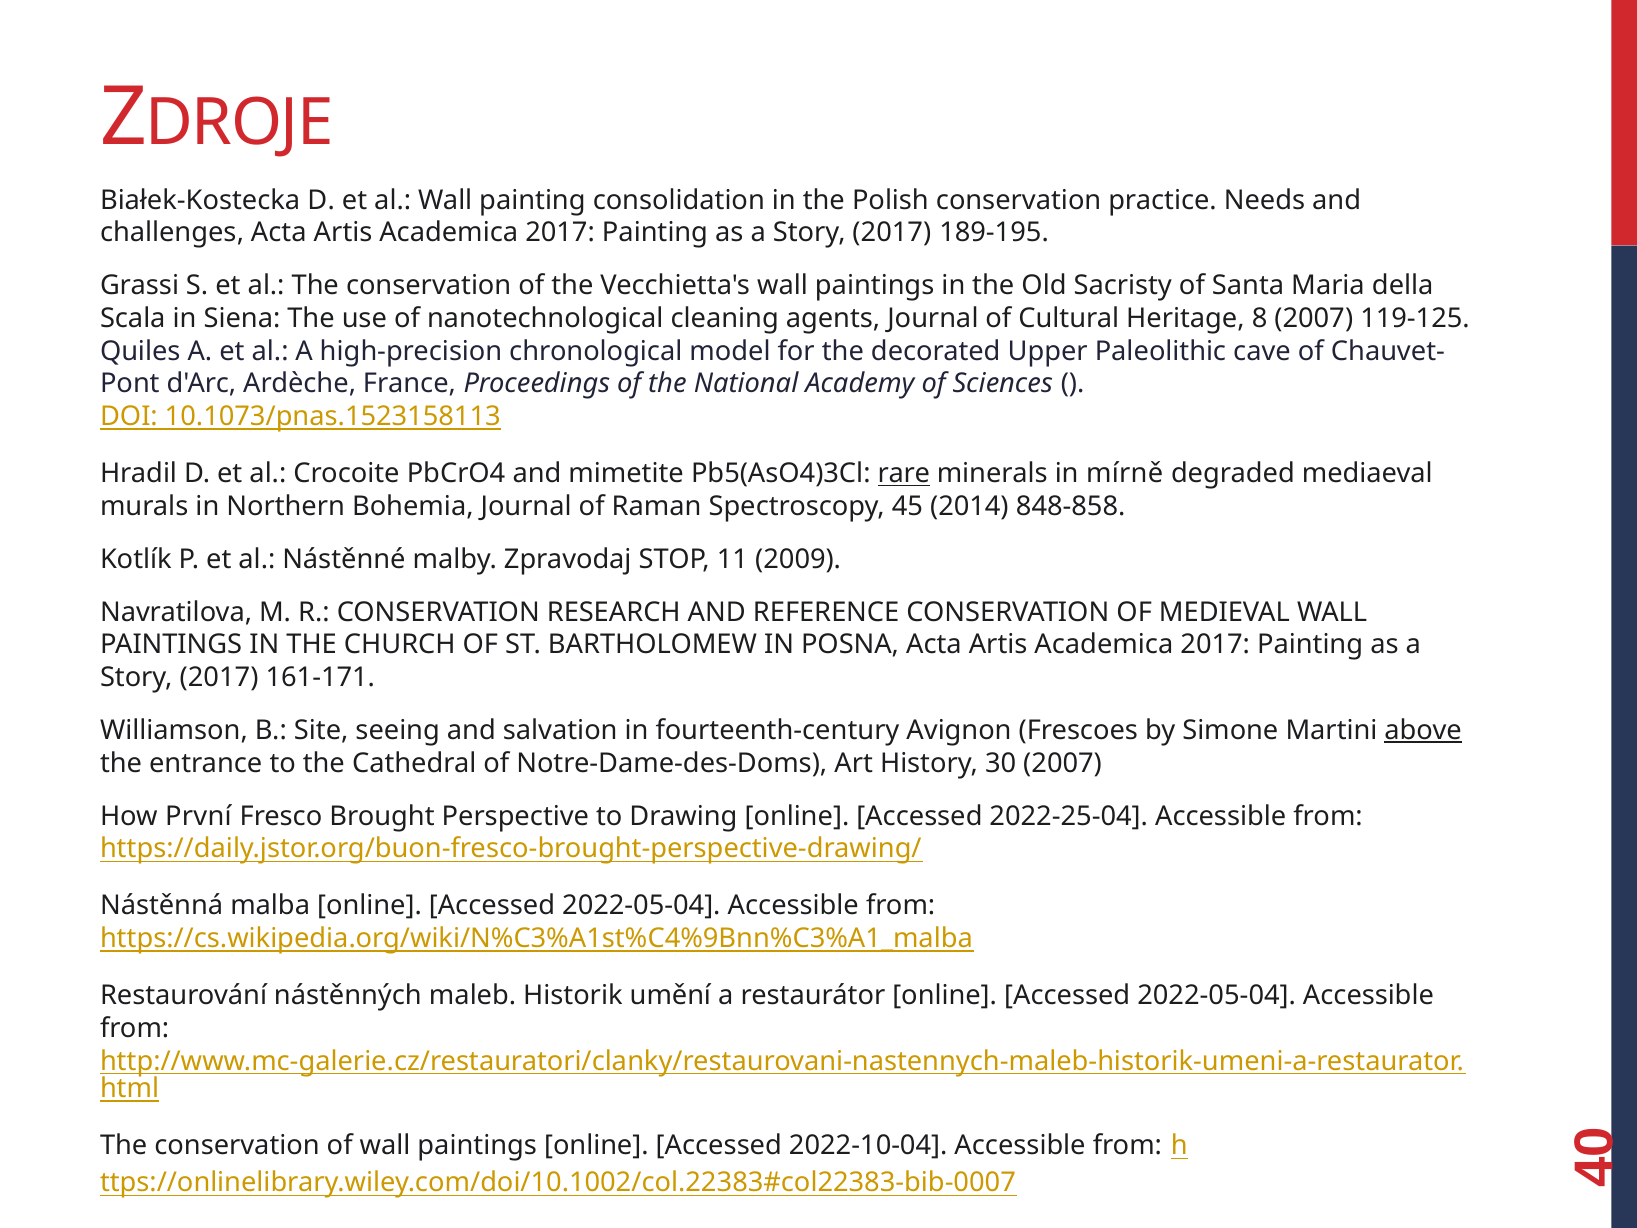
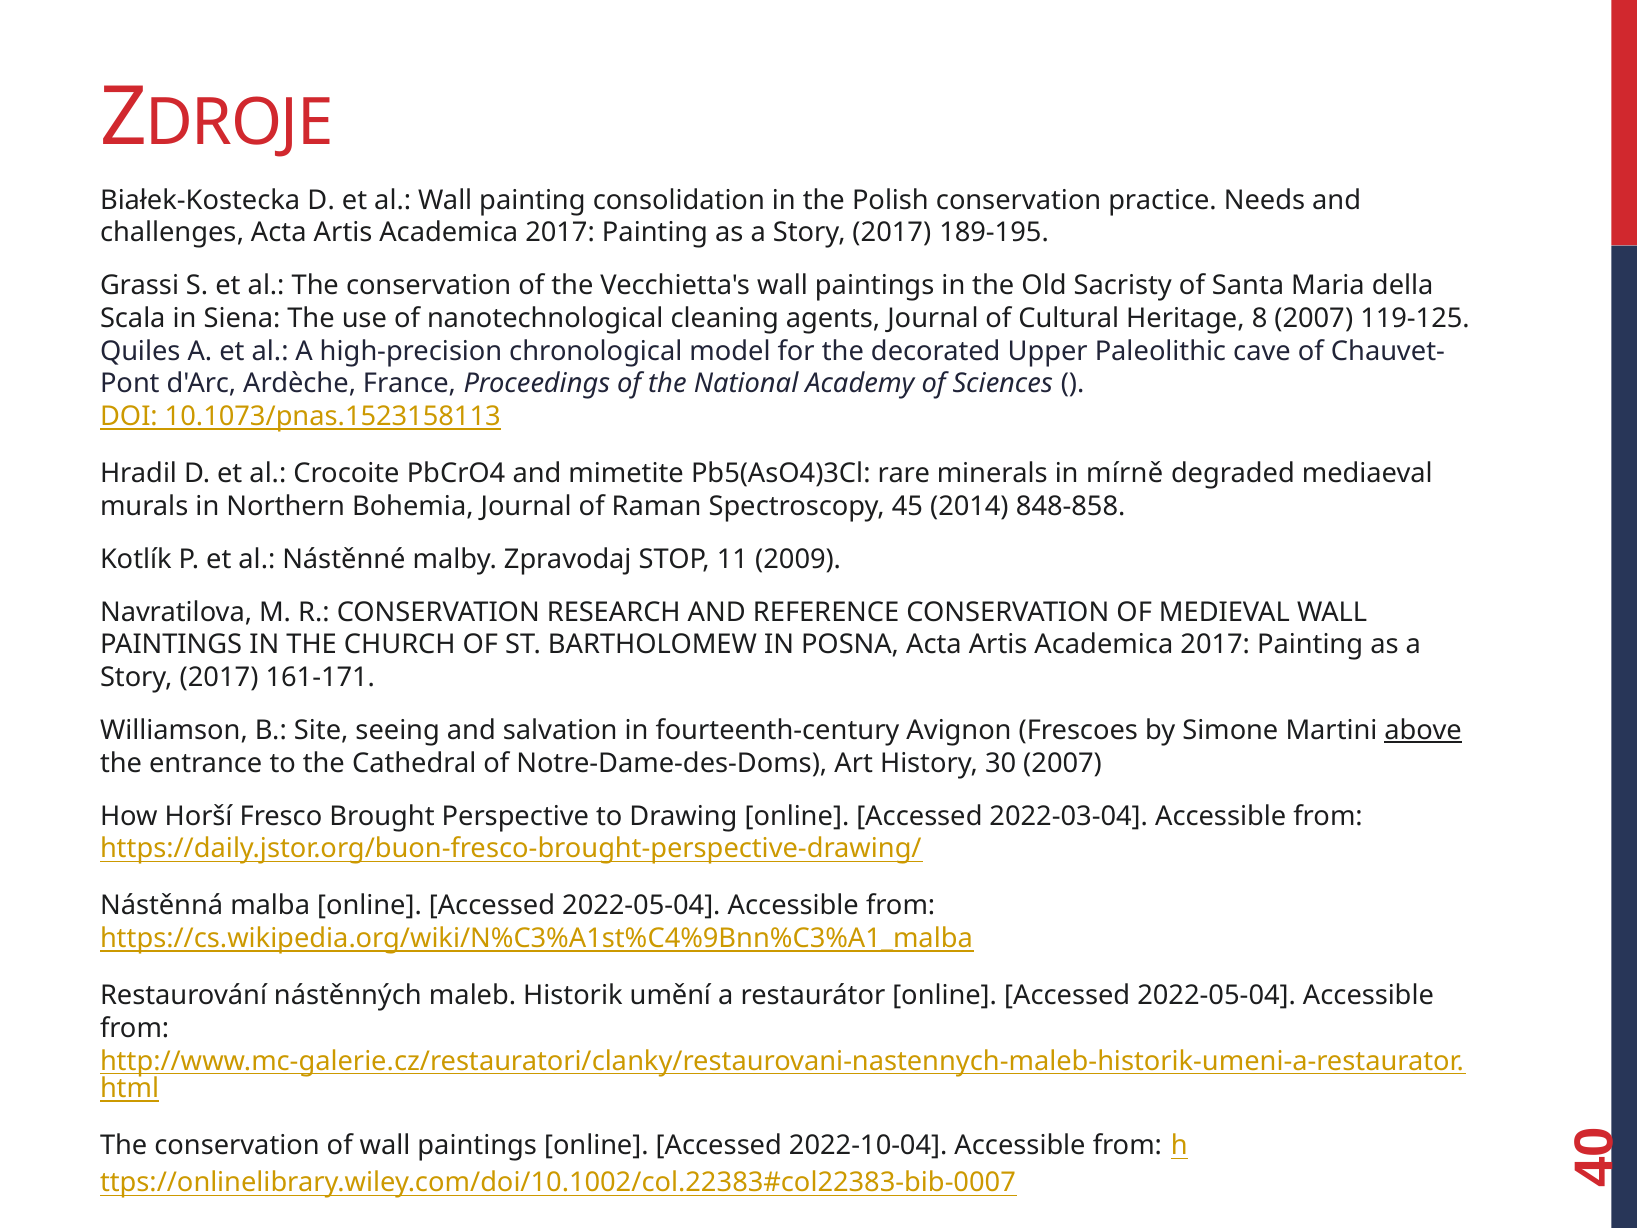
rare underline: present -> none
První: První -> Horší
2022-25-04: 2022-25-04 -> 2022-03-04
